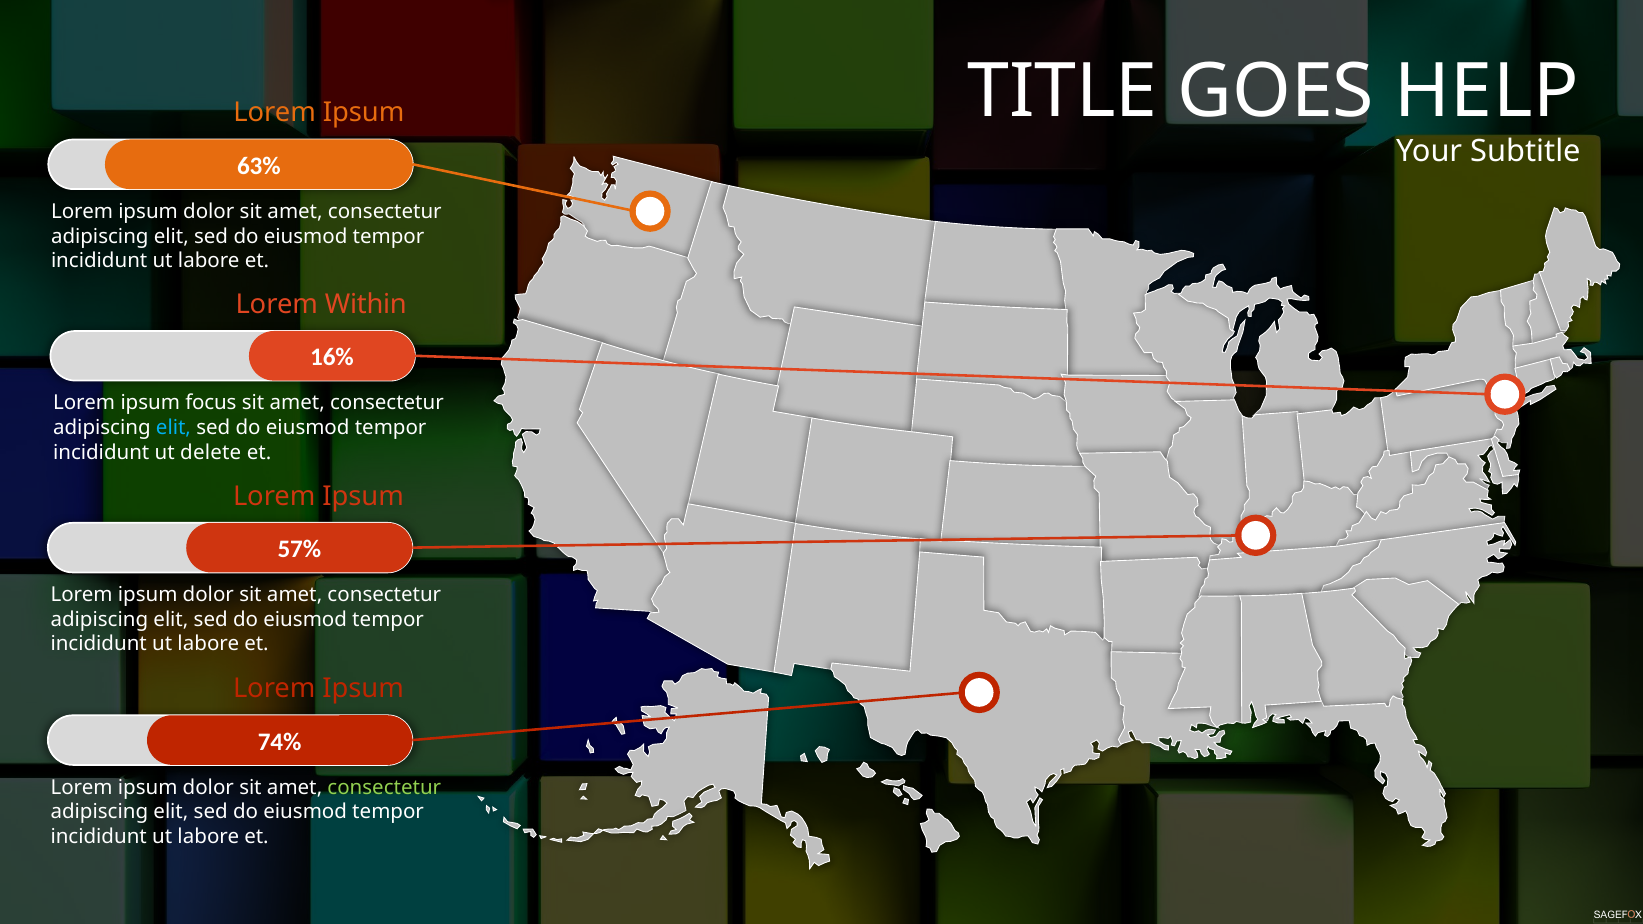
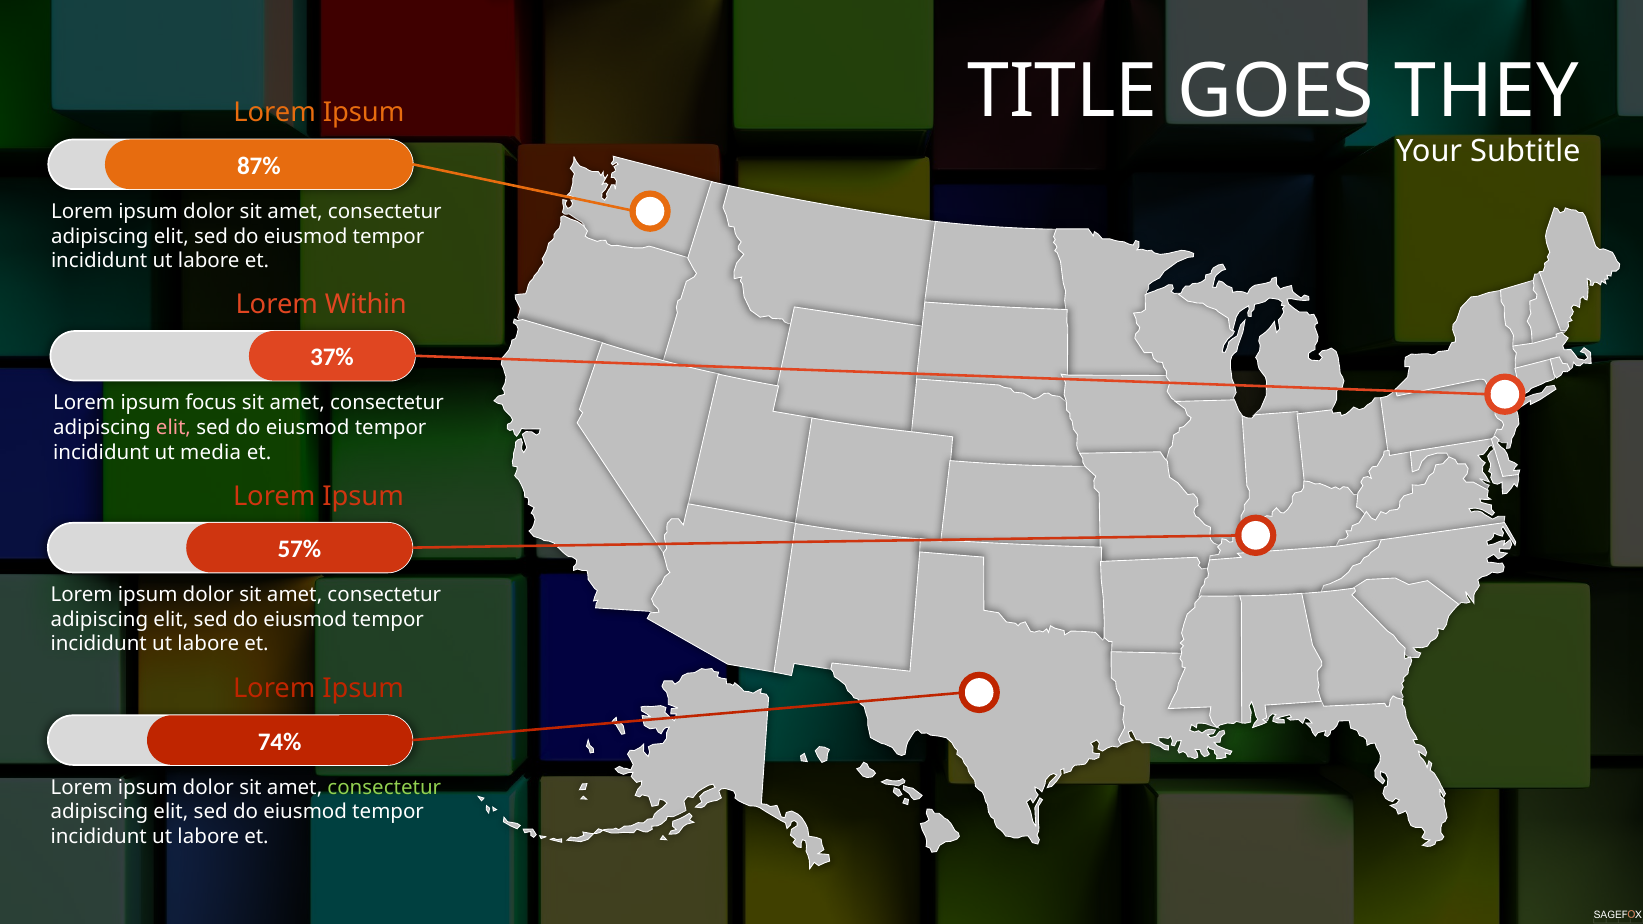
HELP: HELP -> THEY
63%: 63% -> 87%
16%: 16% -> 37%
elit at (173, 428) colour: light blue -> pink
delete: delete -> media
